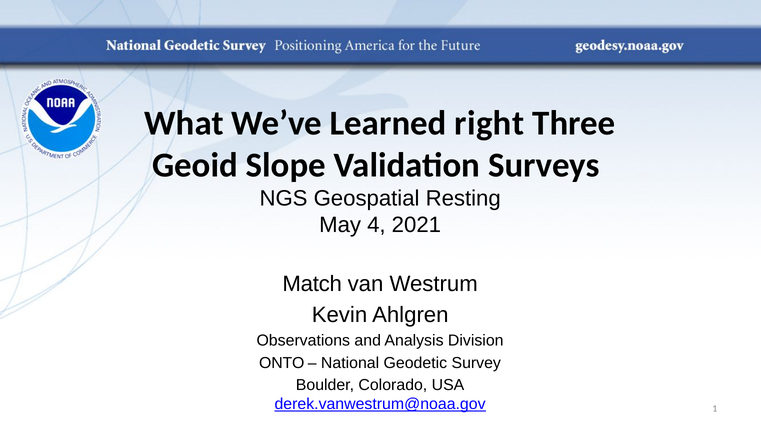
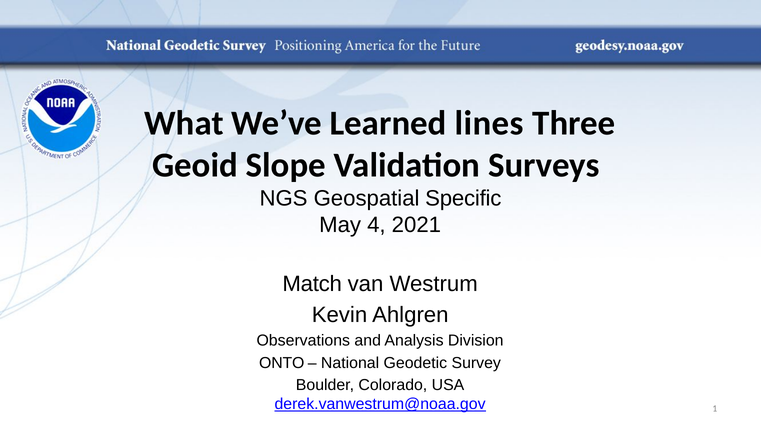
right: right -> lines
Resting: Resting -> Specific
